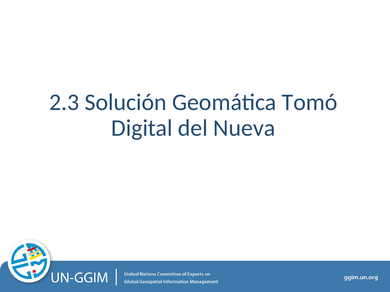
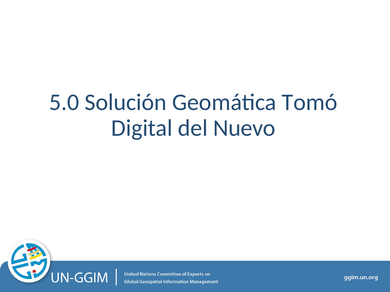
2.3: 2.3 -> 5.0
Nueva: Nueva -> Nuevo
